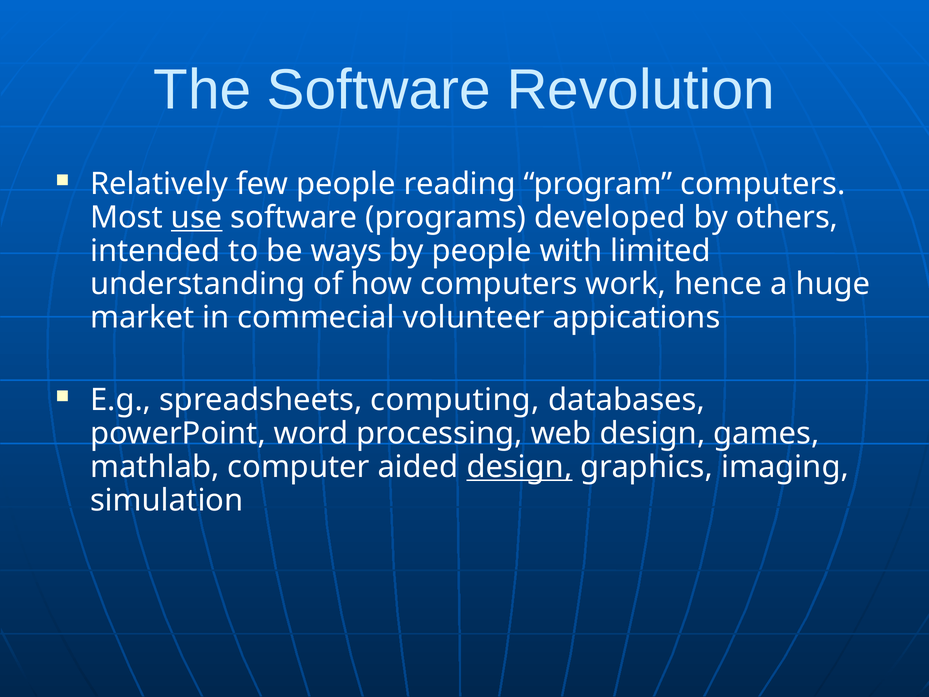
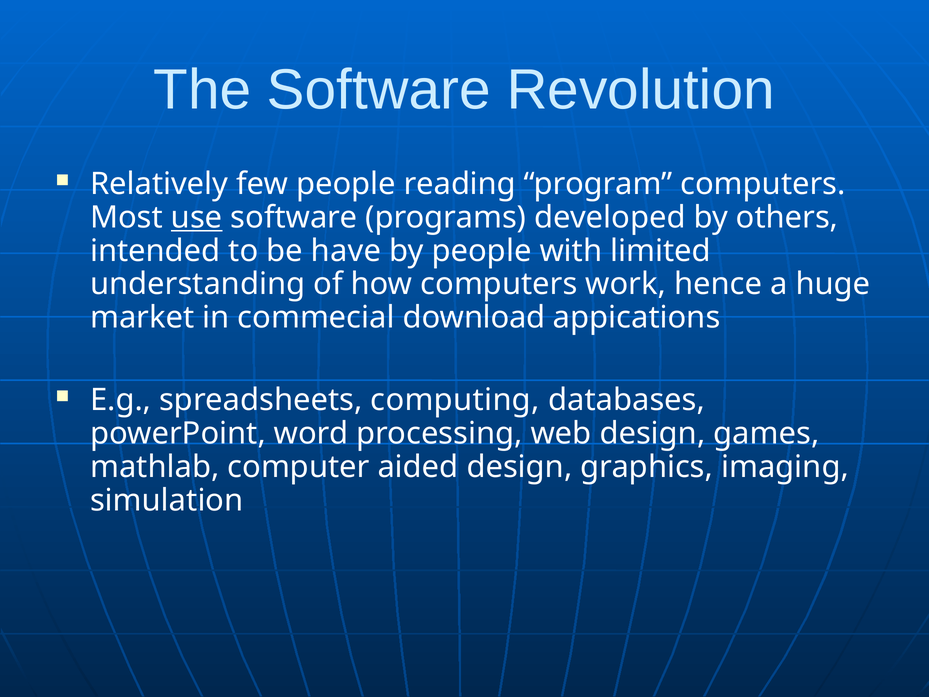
ways: ways -> have
volunteer: volunteer -> download
design at (519, 467) underline: present -> none
